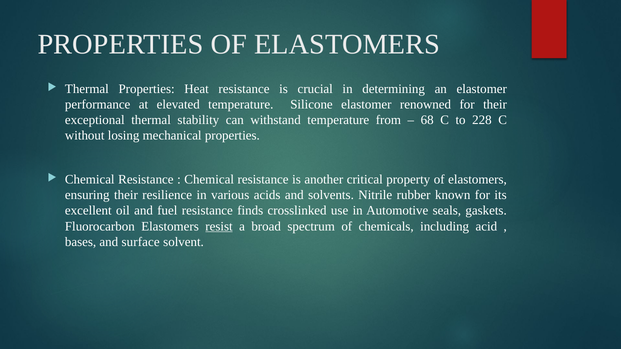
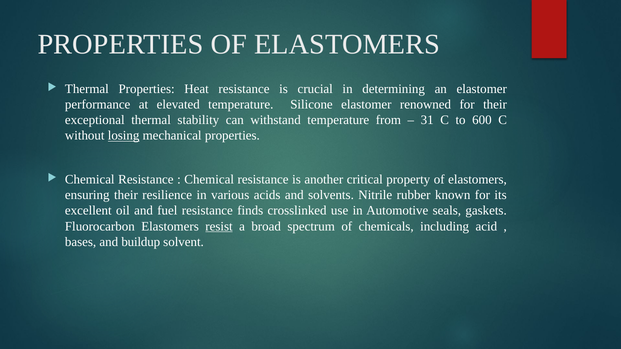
68: 68 -> 31
228: 228 -> 600
losing underline: none -> present
surface: surface -> buildup
